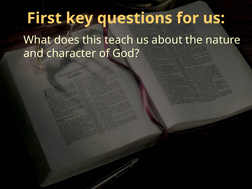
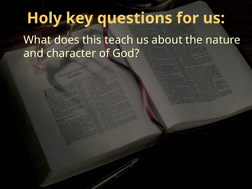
First: First -> Holy
